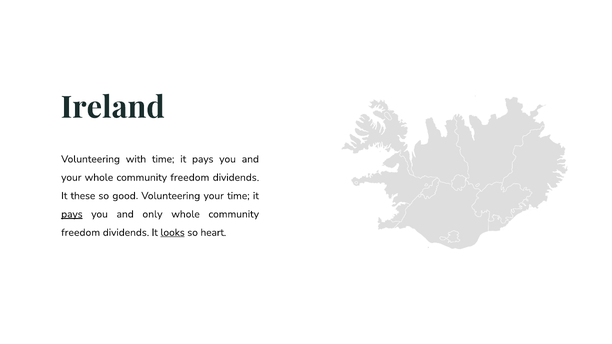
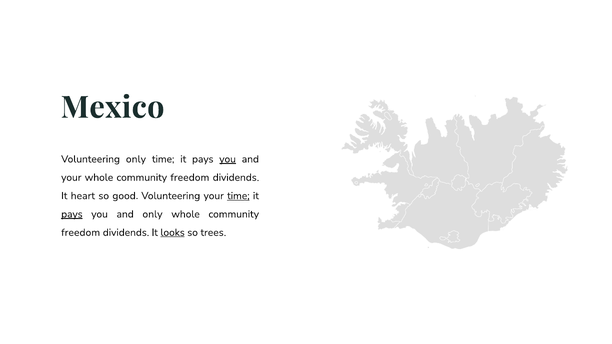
Ireland: Ireland -> Mexico
Volunteering with: with -> only
you at (228, 159) underline: none -> present
these: these -> heart
time at (238, 196) underline: none -> present
heart: heart -> trees
